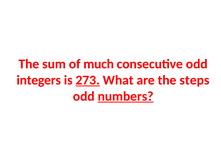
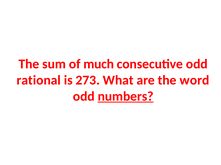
integers: integers -> rational
273 underline: present -> none
steps: steps -> word
